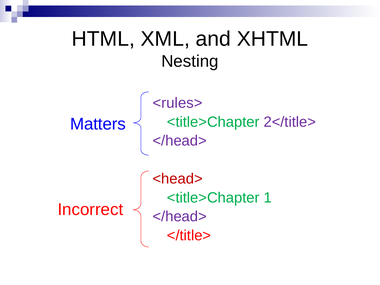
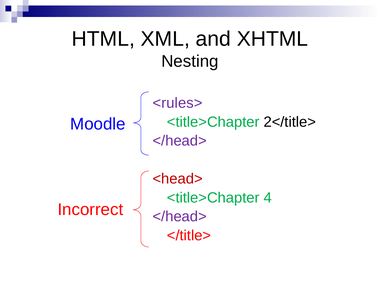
2</title> colour: purple -> black
Matters: Matters -> Moodle
1: 1 -> 4
